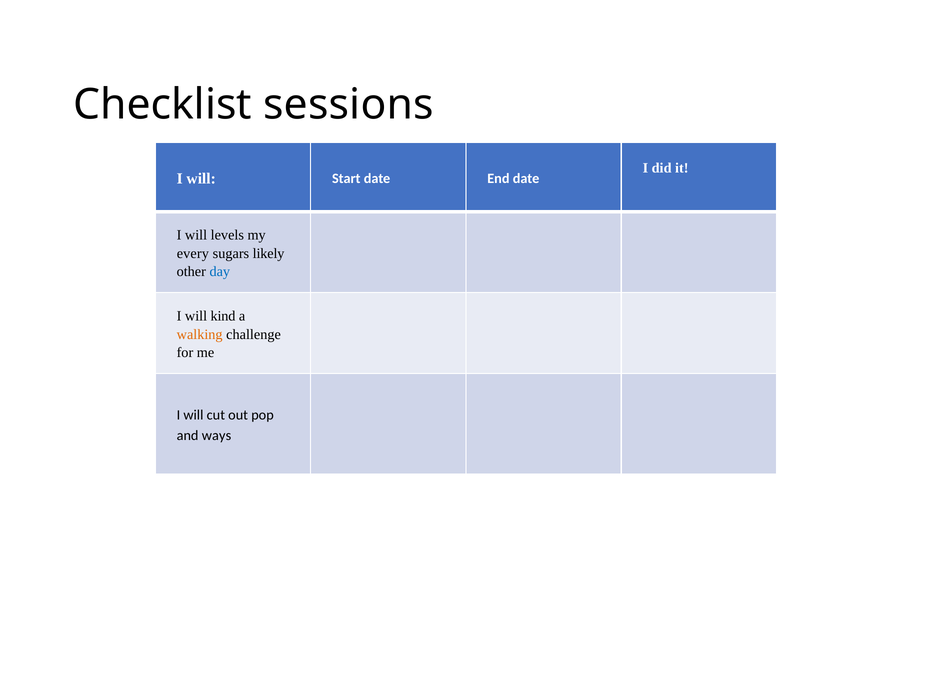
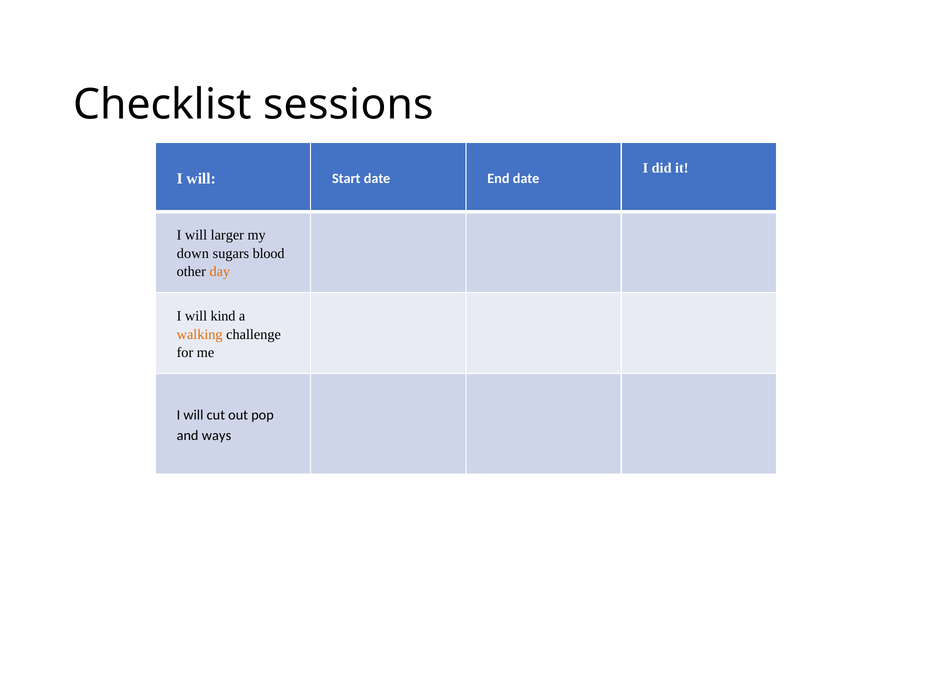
levels: levels -> larger
every: every -> down
likely: likely -> blood
day colour: blue -> orange
